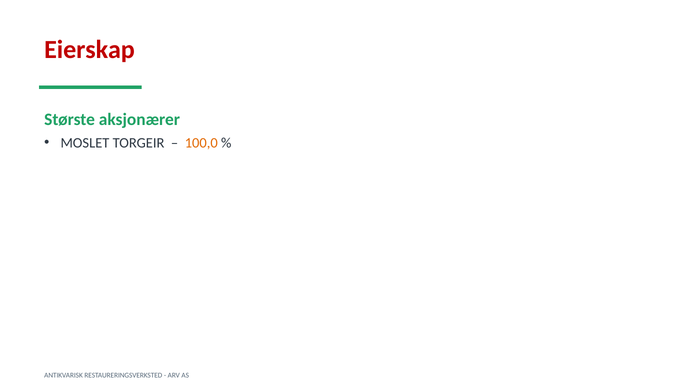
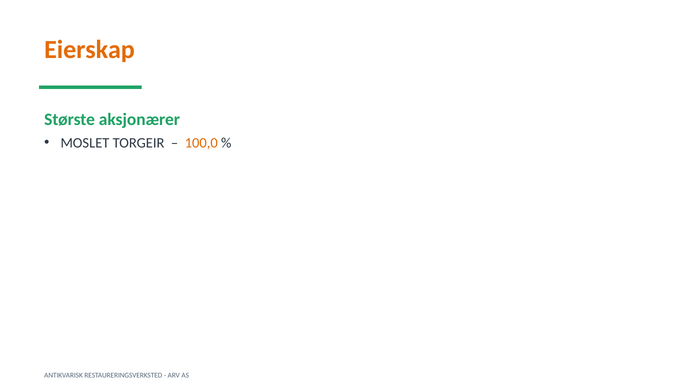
Eierskap colour: red -> orange
